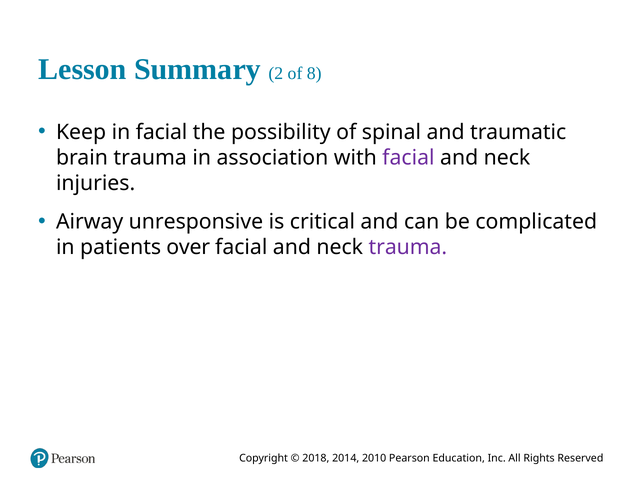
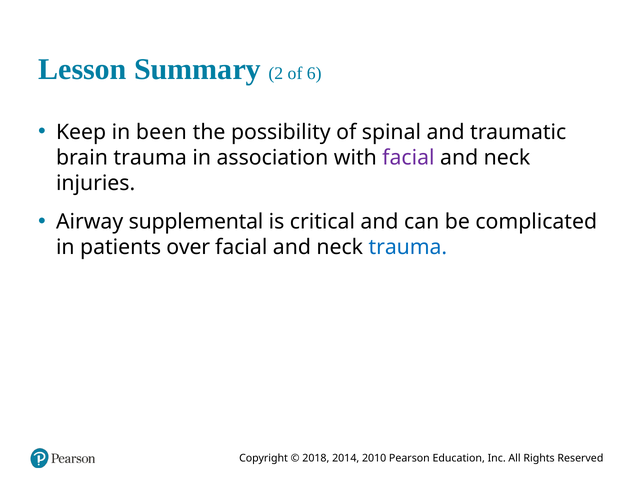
8: 8 -> 6
in facial: facial -> been
unresponsive: unresponsive -> supplemental
trauma at (408, 247) colour: purple -> blue
